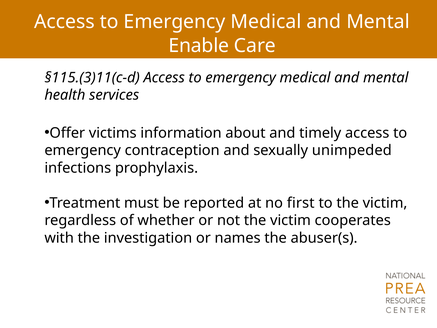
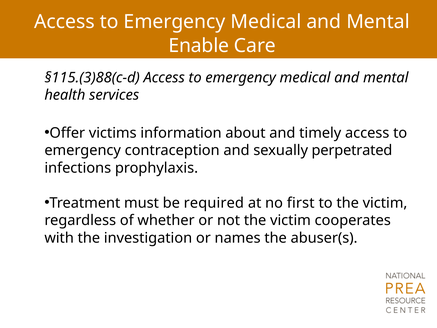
§115.(3)11(c-d: §115.(3)11(c-d -> §115.(3)88(c-d
unimpeded: unimpeded -> perpetrated
reported: reported -> required
